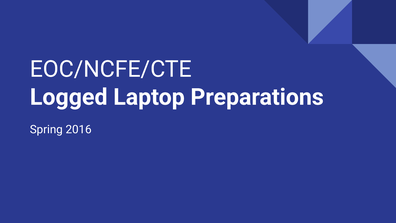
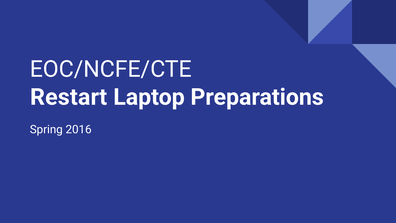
Logged: Logged -> Restart
